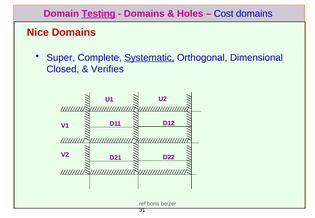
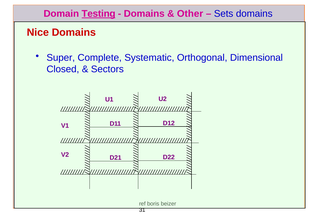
Holes: Holes -> Other
Cost: Cost -> Sets
Systematic underline: present -> none
Verifies: Verifies -> Sectors
